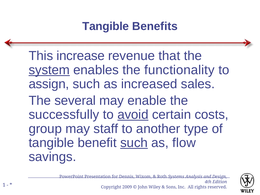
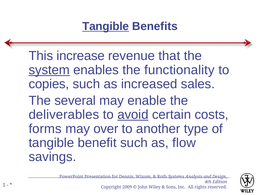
Tangible at (106, 26) underline: none -> present
assign: assign -> copies
successfully: successfully -> deliverables
group: group -> forms
staff: staff -> over
such at (134, 143) underline: present -> none
